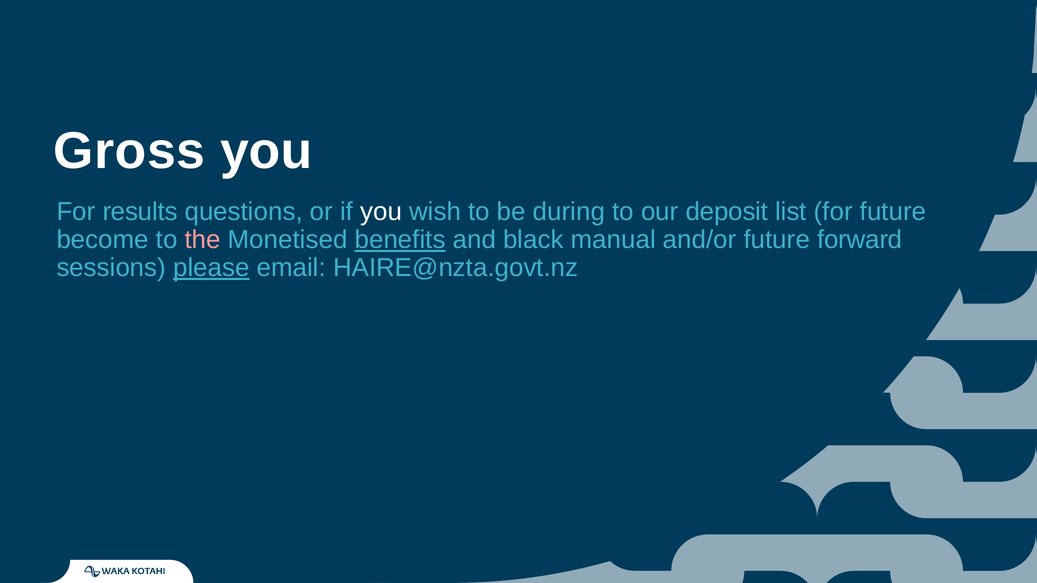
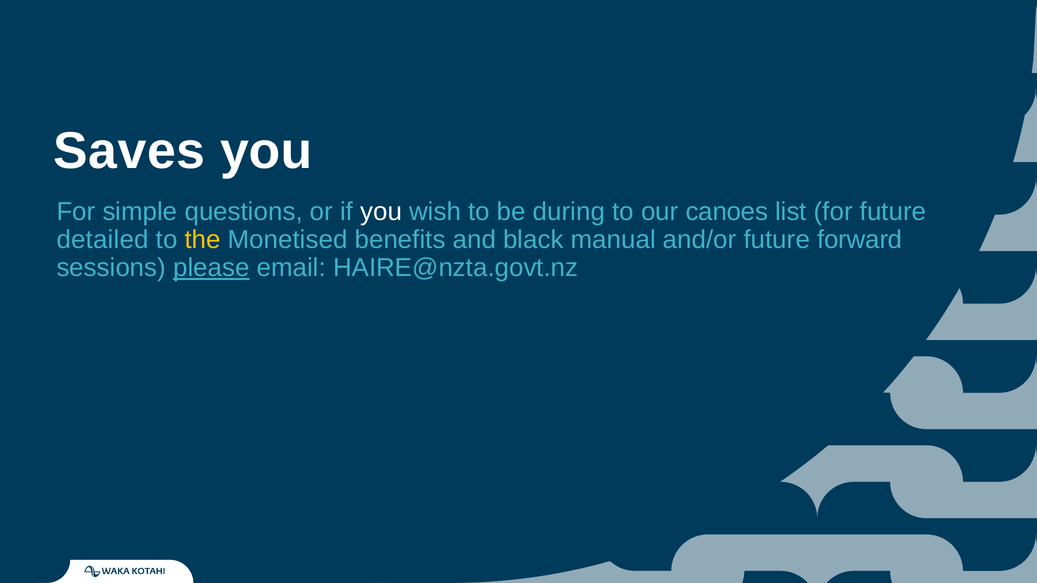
Gross: Gross -> Saves
results: results -> simple
deposit: deposit -> canoes
become: become -> detailed
the colour: pink -> yellow
benefits underline: present -> none
